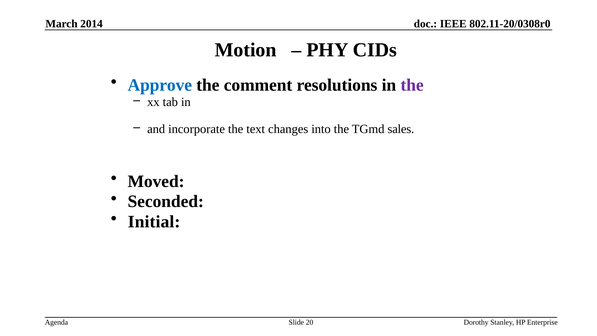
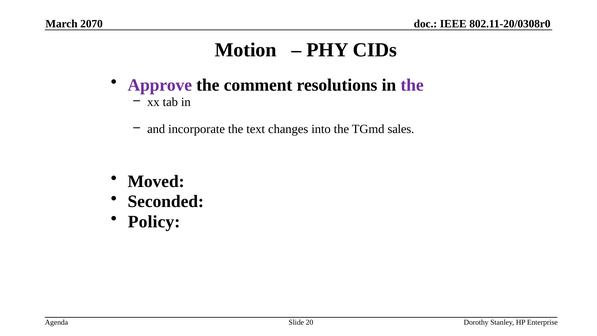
2014: 2014 -> 2070
Approve colour: blue -> purple
Initial: Initial -> Policy
